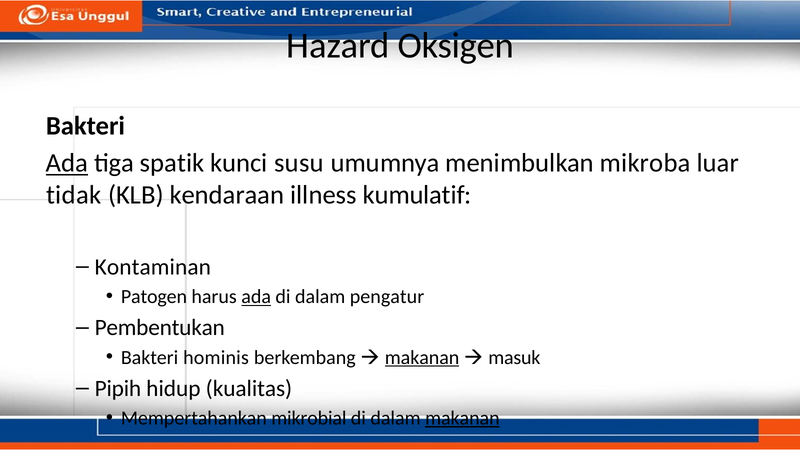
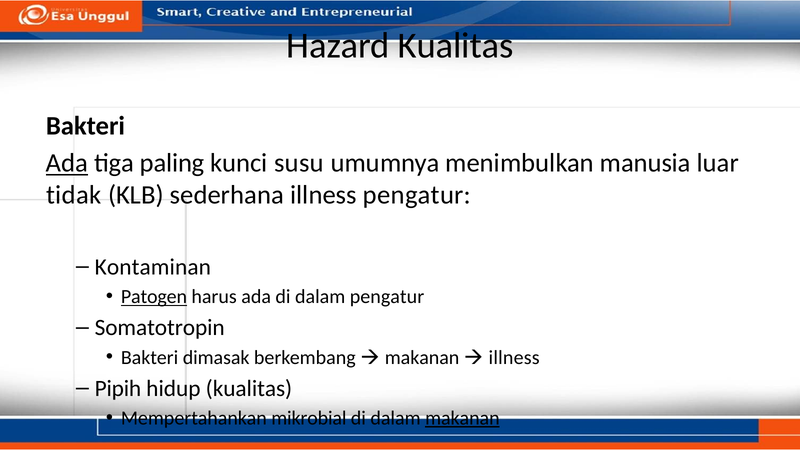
Hazard Oksigen: Oksigen -> Kualitas
spatik: spatik -> paling
mikroba: mikroba -> manusia
kendaraan: kendaraan -> sederhana
illness kumulatif: kumulatif -> pengatur
Patogen underline: none -> present
ada at (256, 297) underline: present -> none
Pembentukan: Pembentukan -> Somatotropin
hominis: hominis -> dimasak
makanan at (422, 357) underline: present -> none
masuk at (514, 357): masuk -> illness
